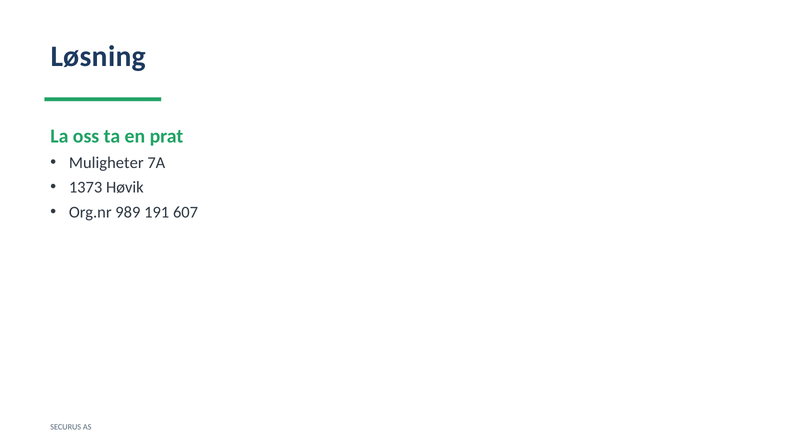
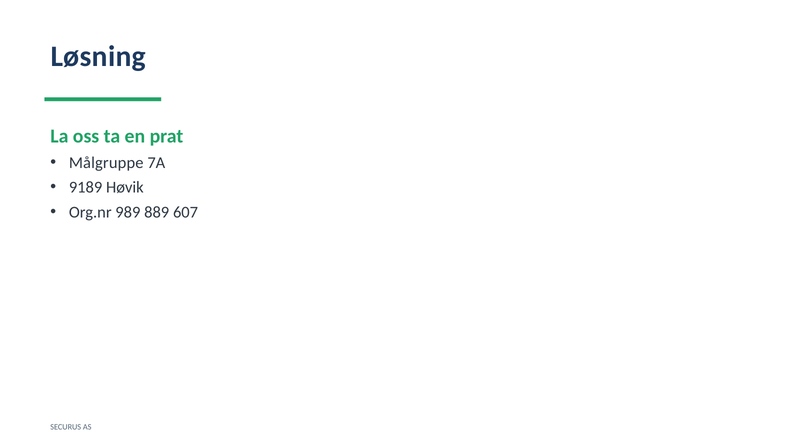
Muligheter: Muligheter -> Målgruppe
1373: 1373 -> 9189
191: 191 -> 889
